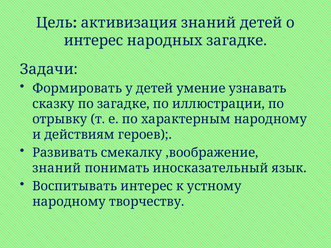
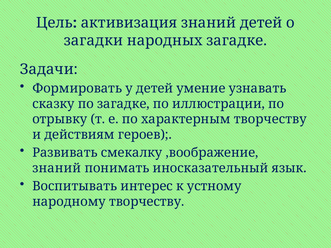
интерес at (93, 40): интерес -> загадки
характерным народному: народному -> творчеству
